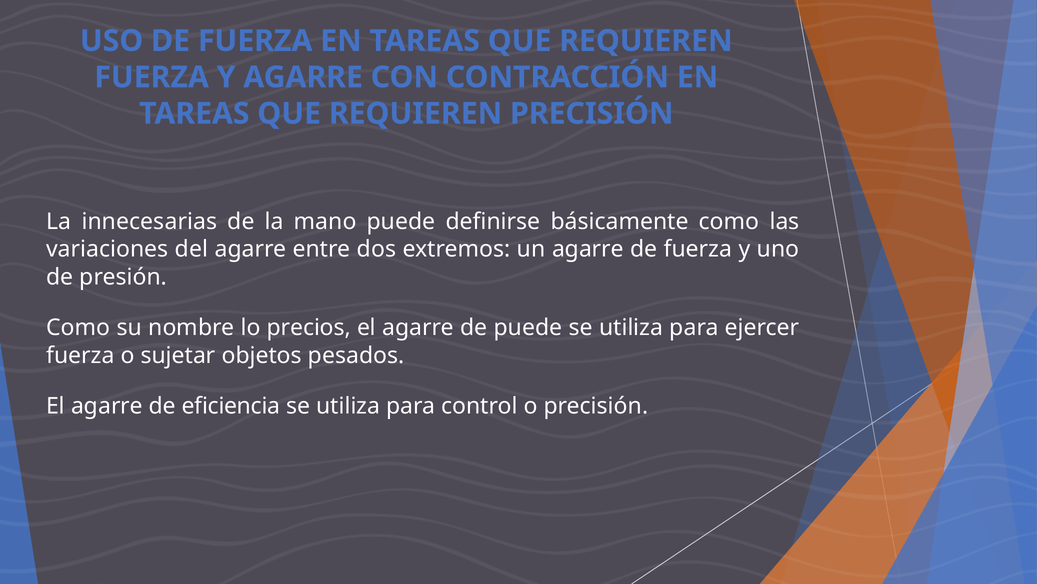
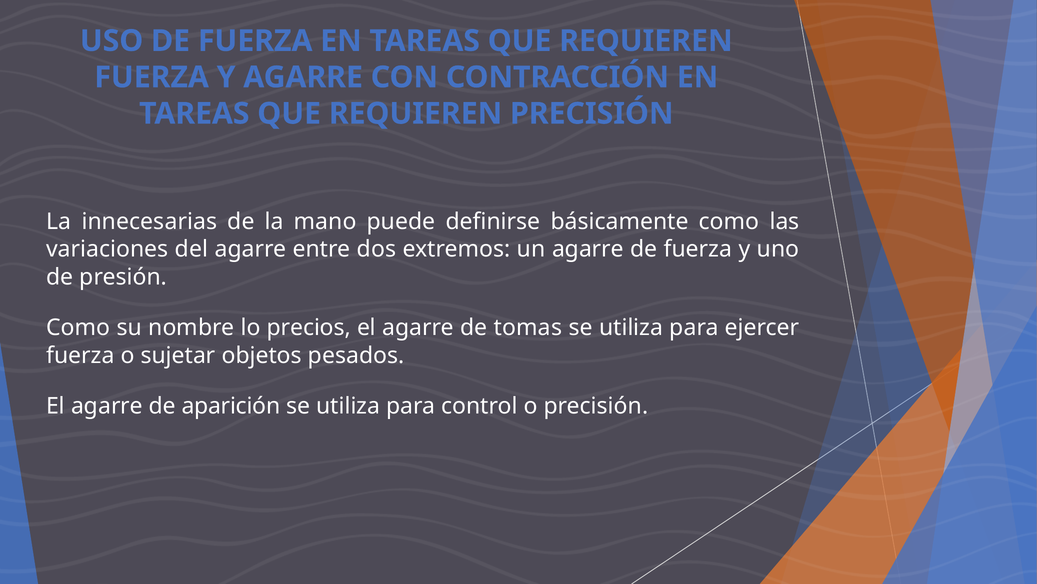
de puede: puede -> tomas
eficiencia: eficiencia -> aparición
